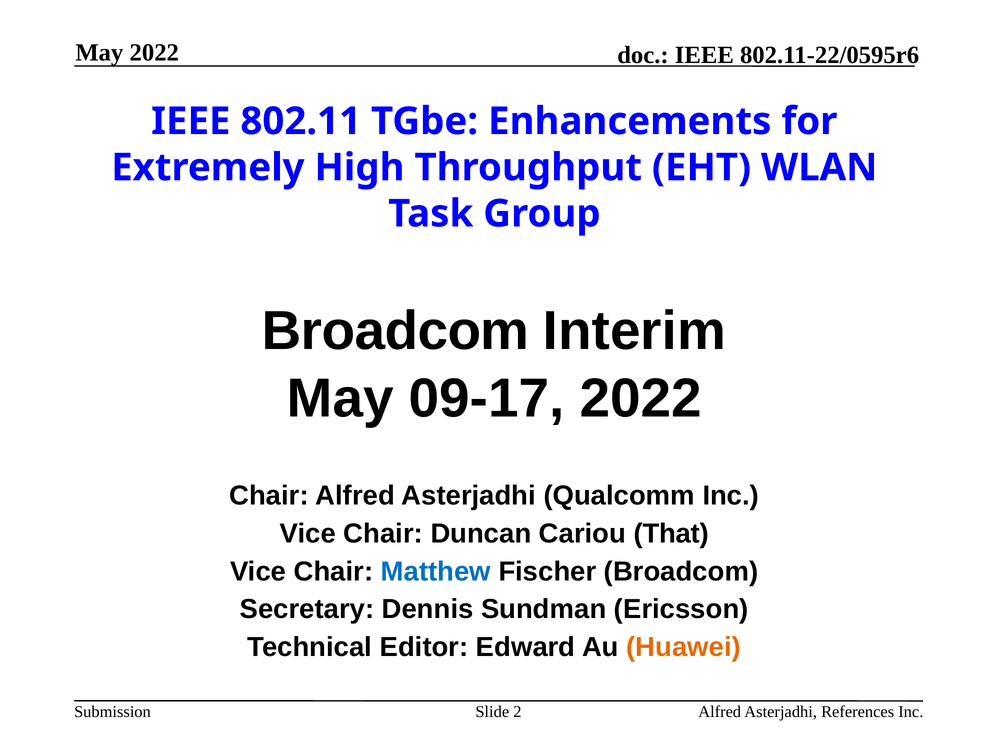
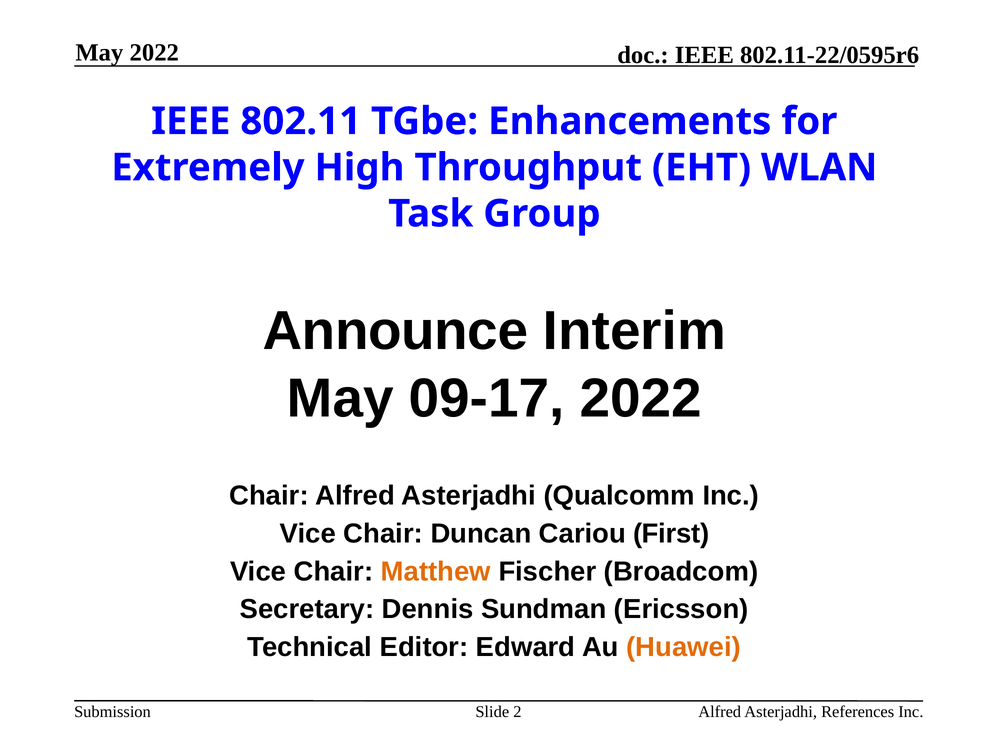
Broadcom at (395, 331): Broadcom -> Announce
That: That -> First
Matthew colour: blue -> orange
